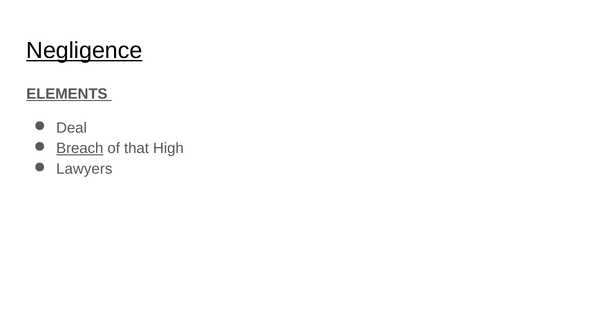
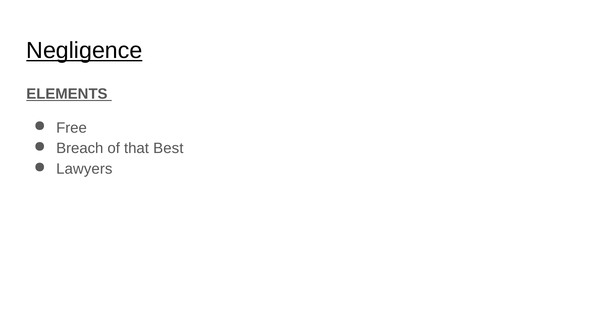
Deal: Deal -> Free
Breach underline: present -> none
High: High -> Best
